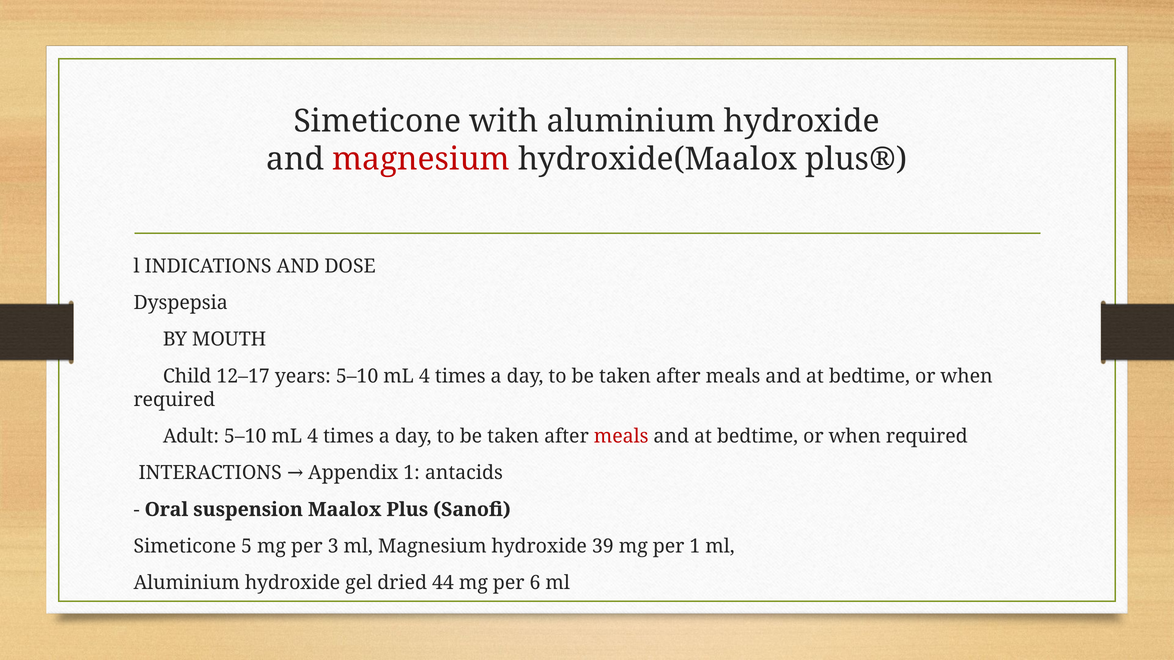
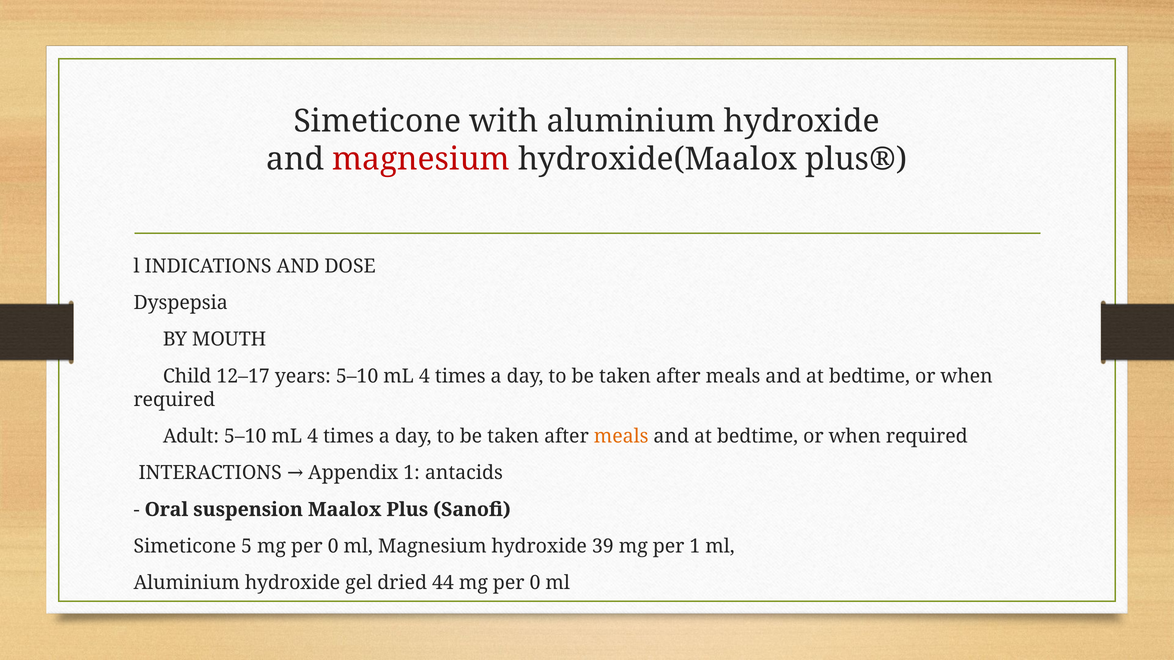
meals at (621, 436) colour: red -> orange
5 mg per 3: 3 -> 0
44 mg per 6: 6 -> 0
